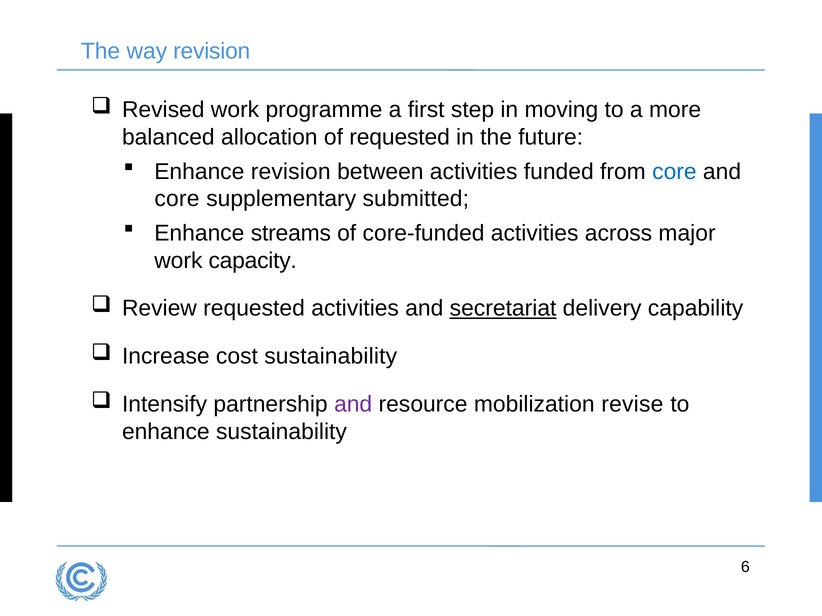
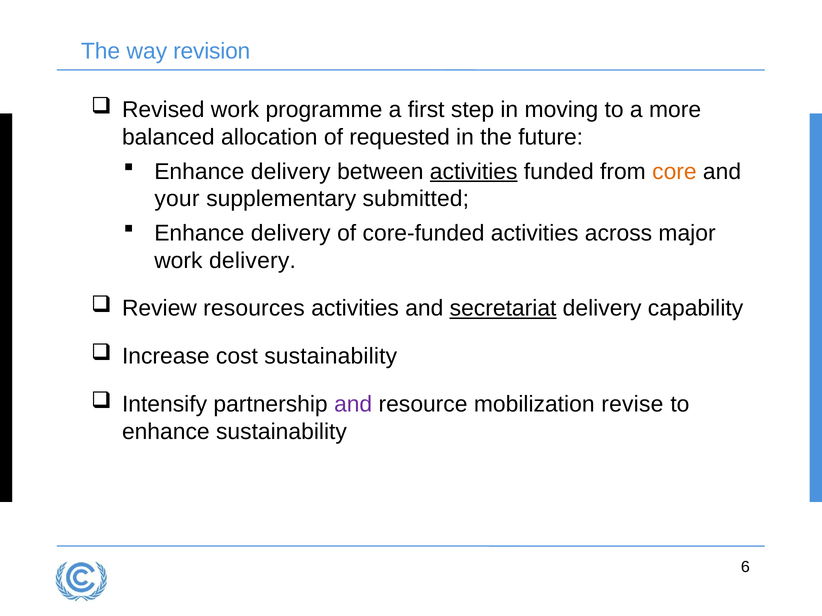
revision at (291, 172): revision -> delivery
activities at (474, 172) underline: none -> present
core at (674, 172) colour: blue -> orange
core at (177, 199): core -> your
streams at (291, 233): streams -> delivery
work capacity: capacity -> delivery
Review requested: requested -> resources
